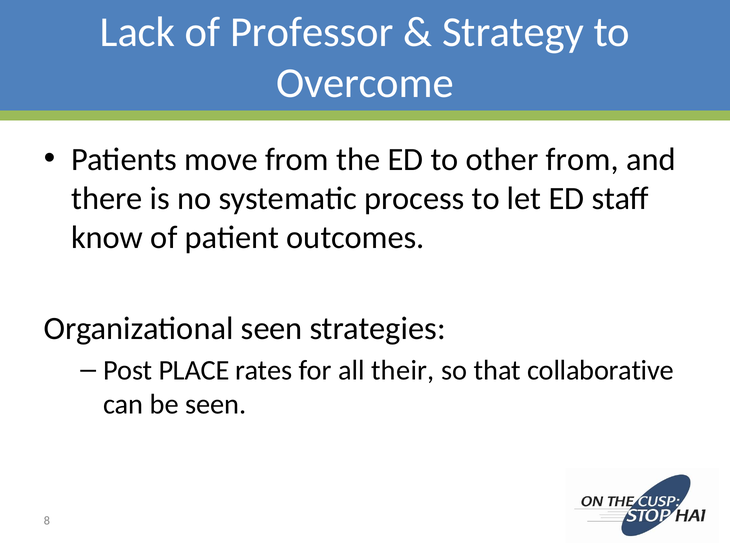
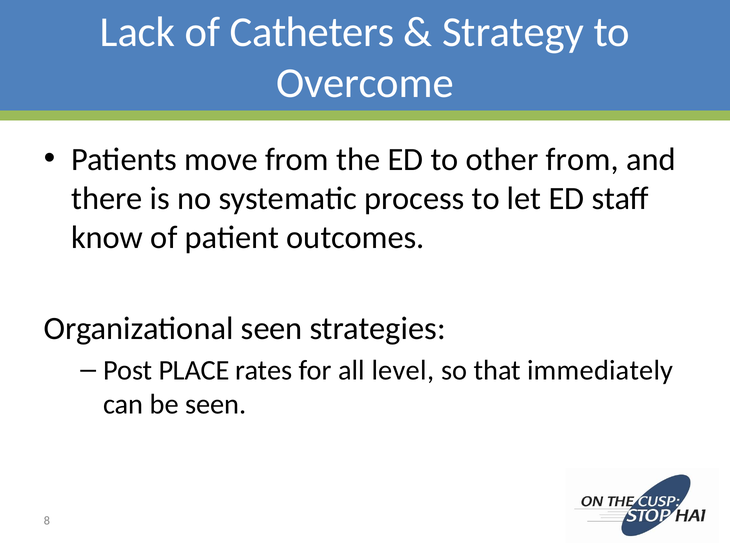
Professor: Professor -> Catheters
their: their -> level
collaborative: collaborative -> immediately
